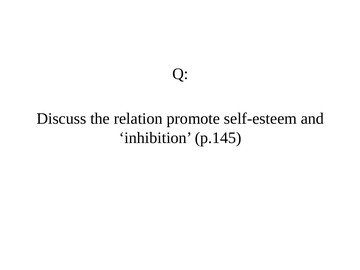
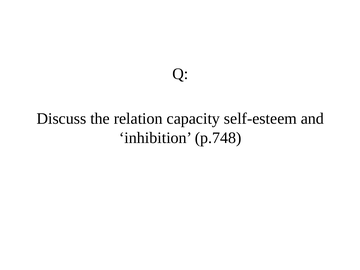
promote: promote -> capacity
p.145: p.145 -> p.748
